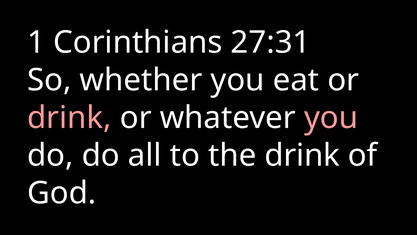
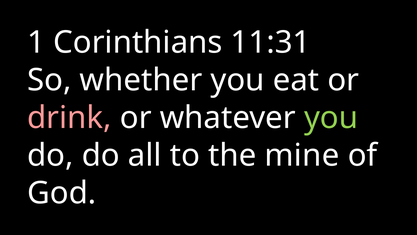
27:31: 27:31 -> 11:31
you at (331, 118) colour: pink -> light green
the drink: drink -> mine
